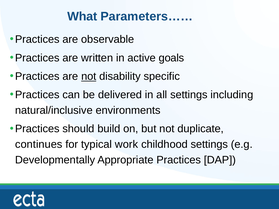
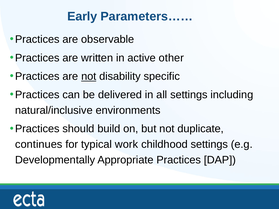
What: What -> Early
goals: goals -> other
